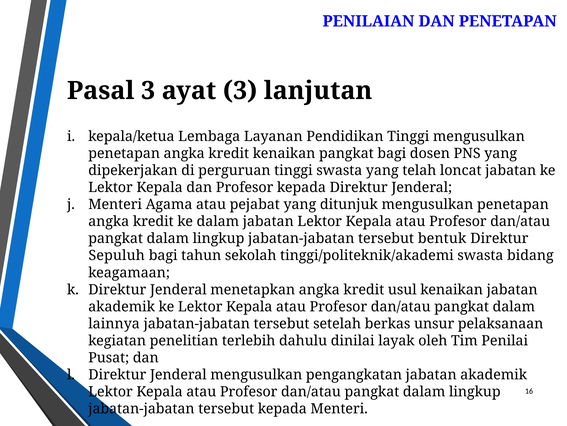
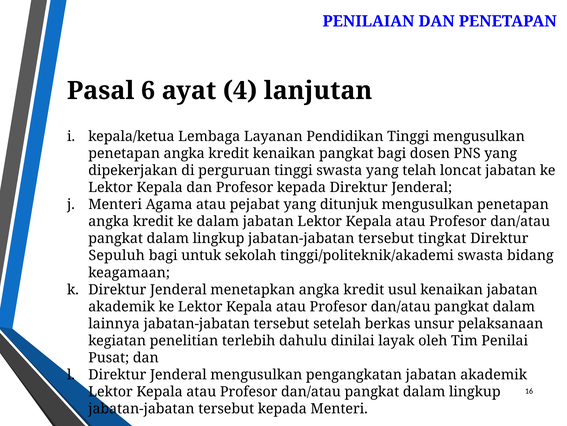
Pasal 3: 3 -> 6
ayat 3: 3 -> 4
bentuk: bentuk -> tingkat
tahun: tahun -> untuk
